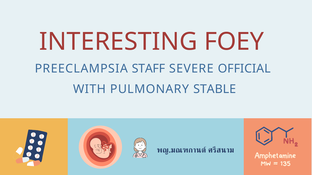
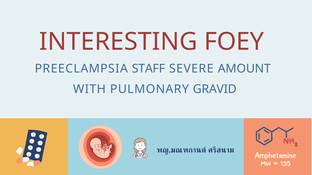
OFFICIAL: OFFICIAL -> AMOUNT
STABLE: STABLE -> GRAVID
